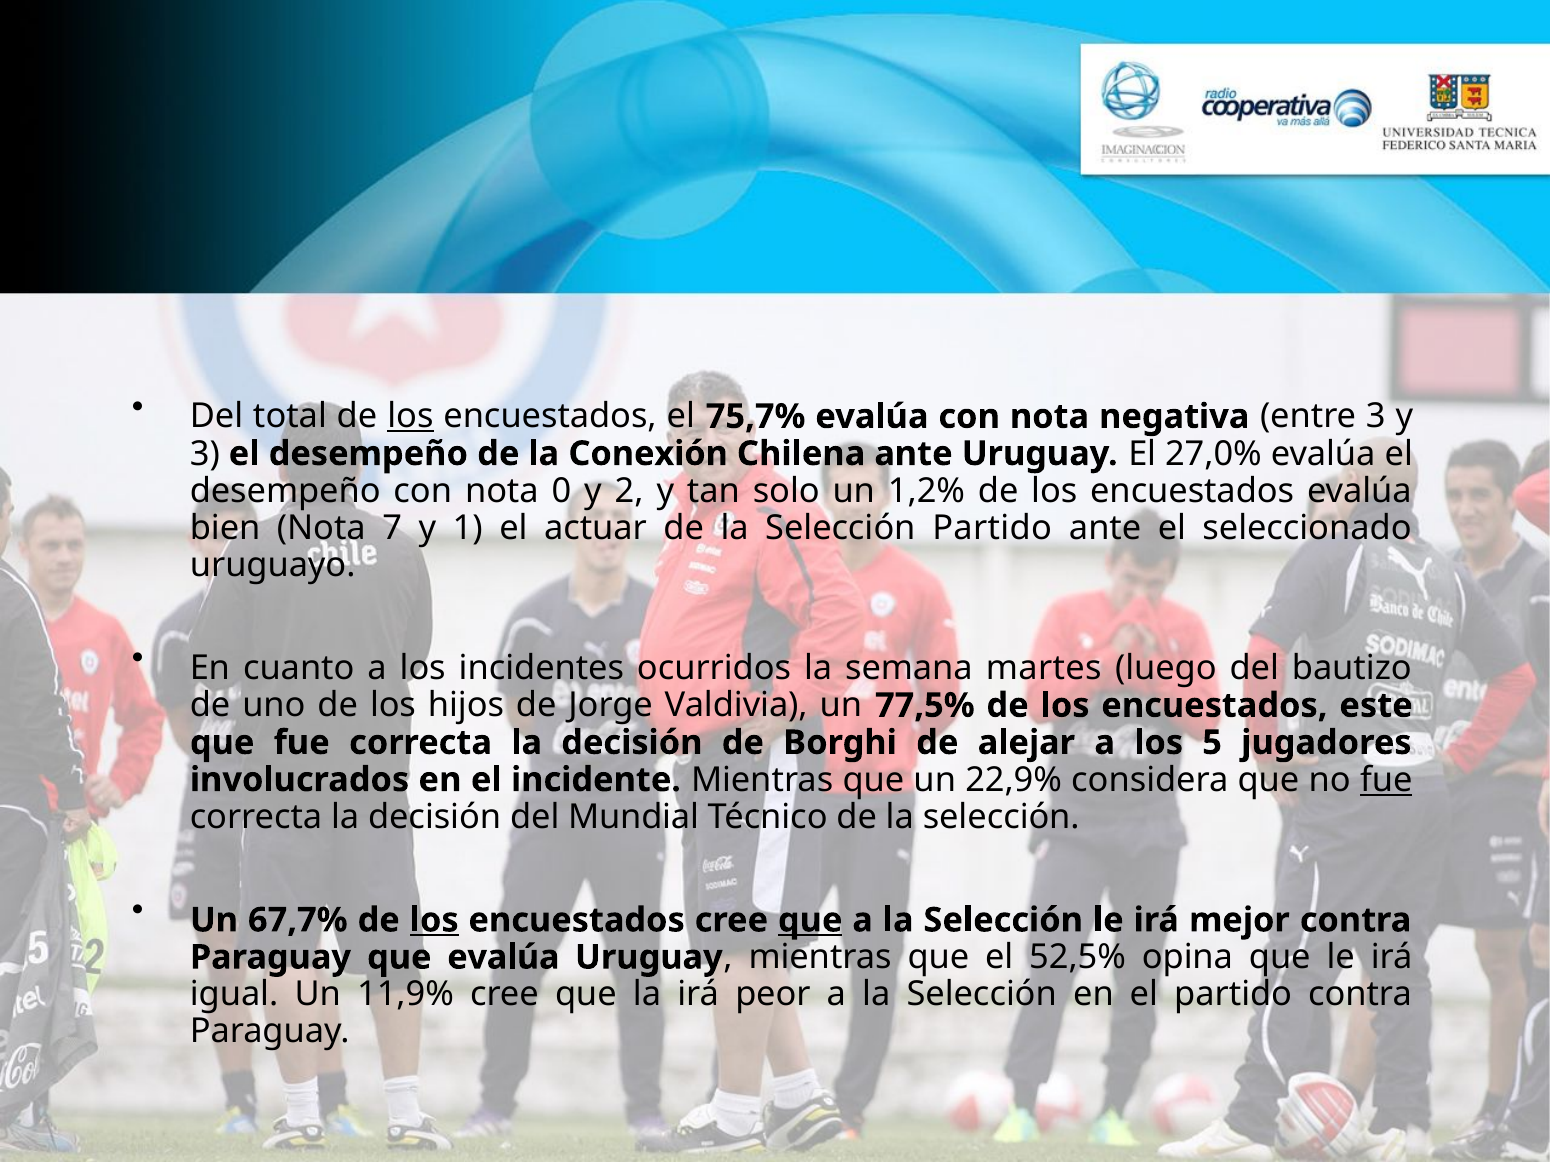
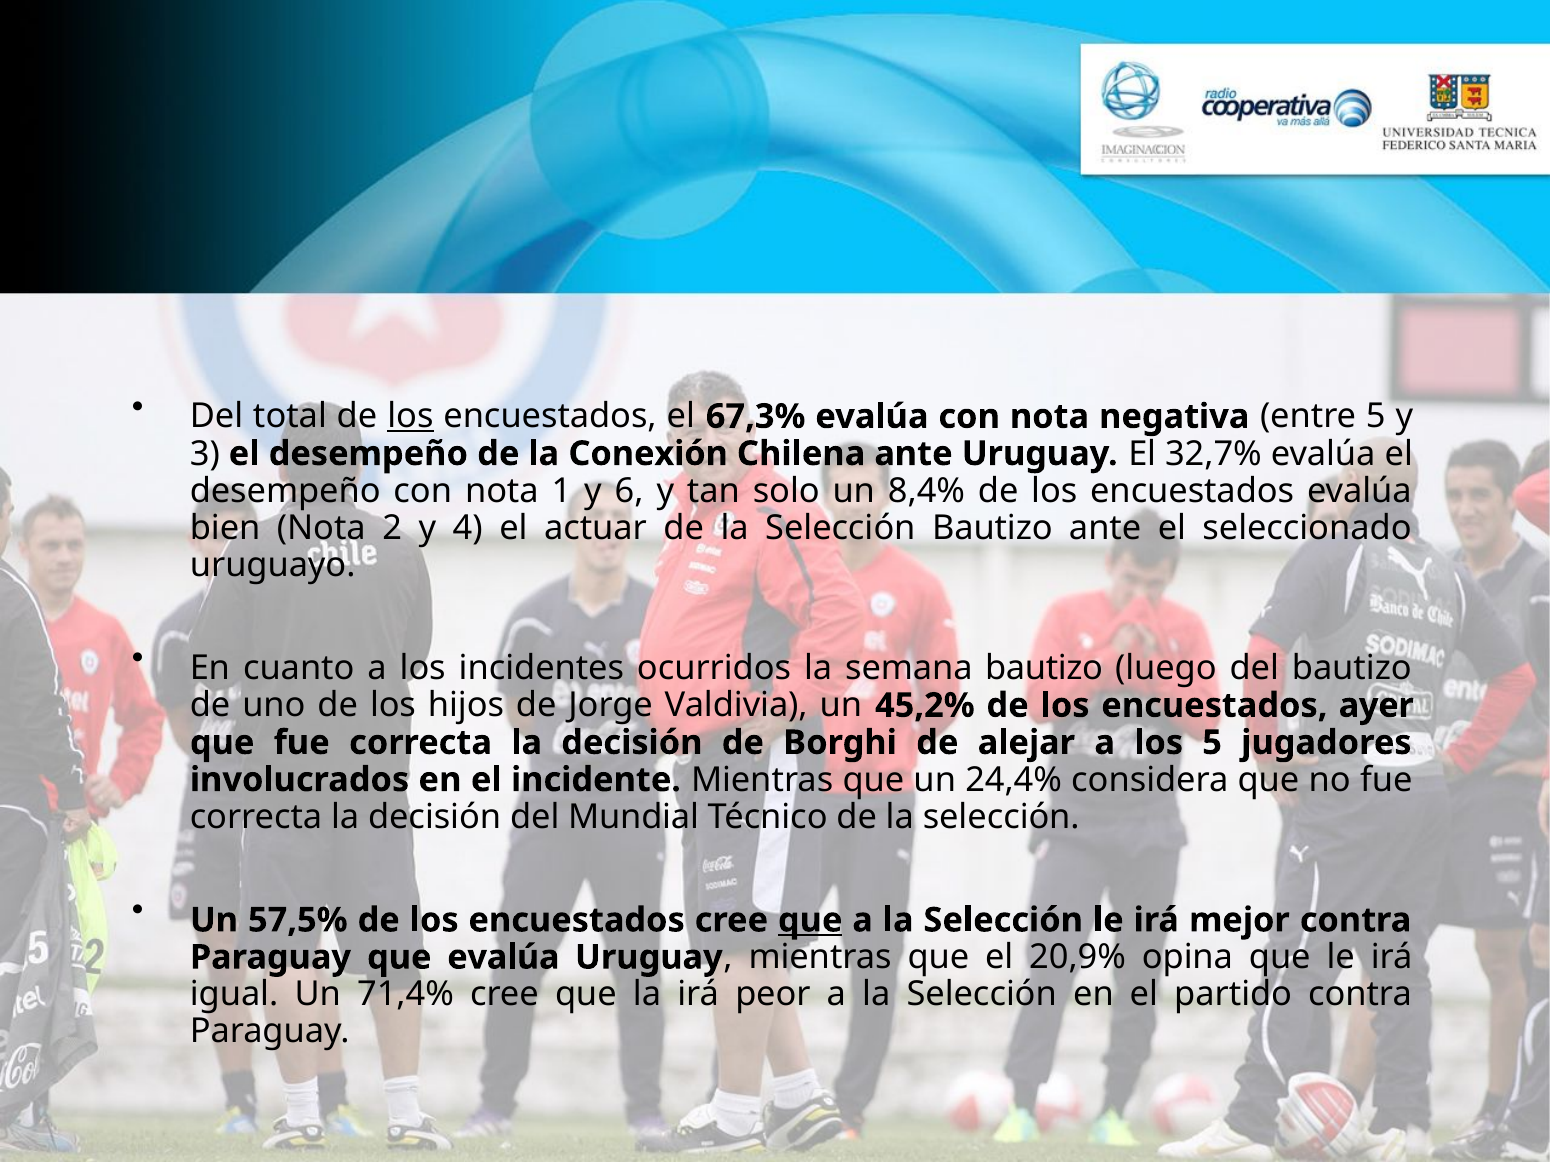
75,7%: 75,7% -> 67,3%
entre 3: 3 -> 5
27,0%: 27,0% -> 32,7%
0: 0 -> 1
2: 2 -> 6
1,2%: 1,2% -> 8,4%
7: 7 -> 2
1: 1 -> 4
Selección Partido: Partido -> Bautizo
semana martes: martes -> bautizo
77,5%: 77,5% -> 45,2%
este: este -> ayer
22,9%: 22,9% -> 24,4%
fue at (1386, 780) underline: present -> none
67,7%: 67,7% -> 57,5%
los at (434, 921) underline: present -> none
52,5%: 52,5% -> 20,9%
11,9%: 11,9% -> 71,4%
